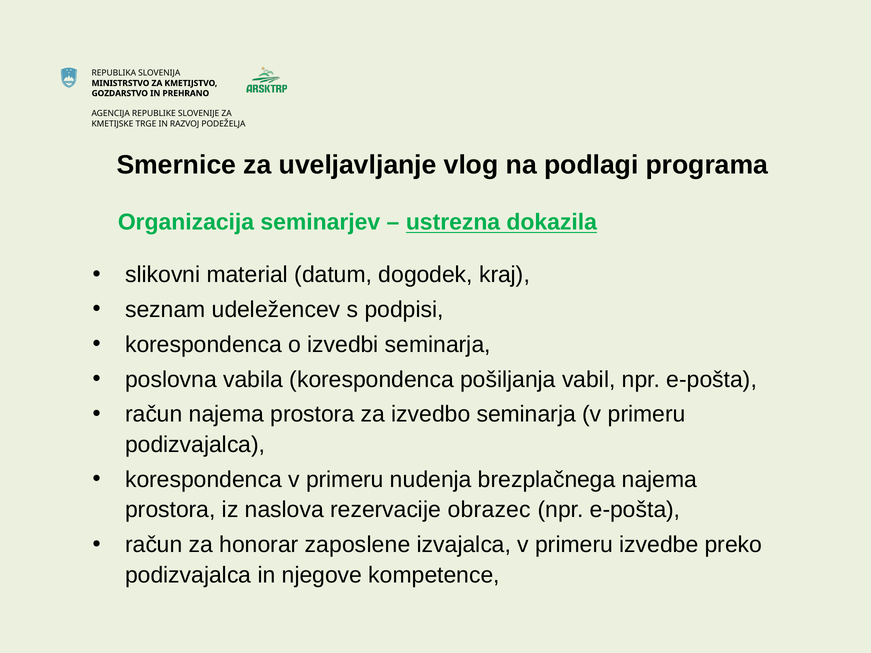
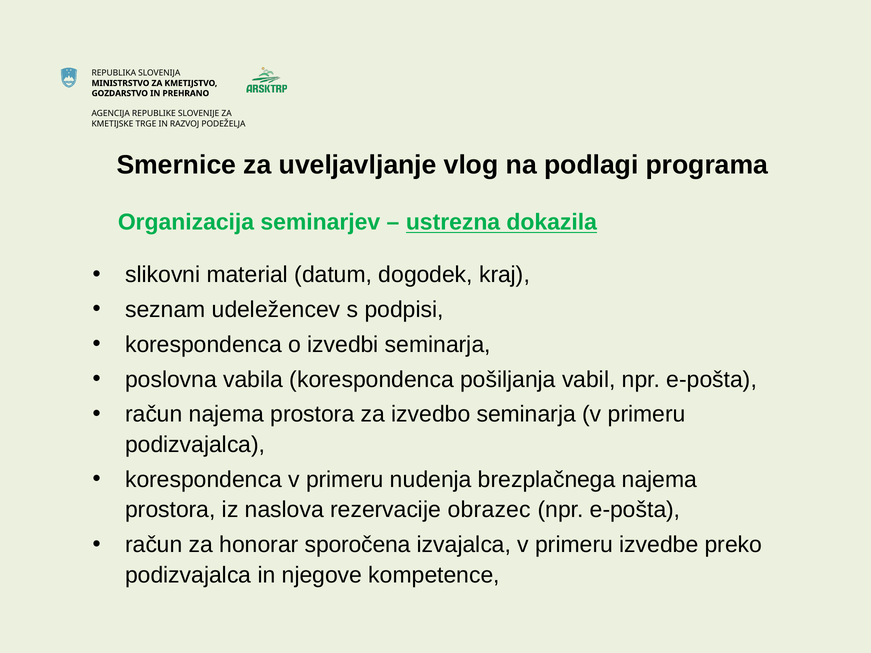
zaposlene: zaposlene -> sporočena
